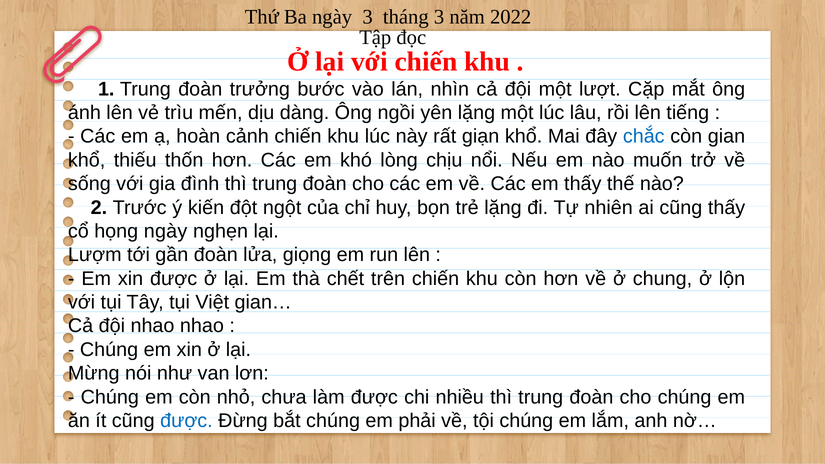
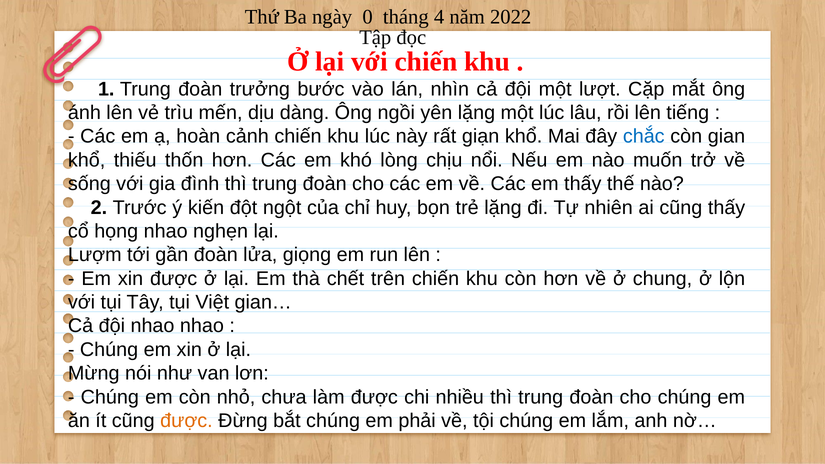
ngày 3: 3 -> 0
tháng 3: 3 -> 4
họng ngày: ngày -> nhao
được at (186, 421) colour: blue -> orange
